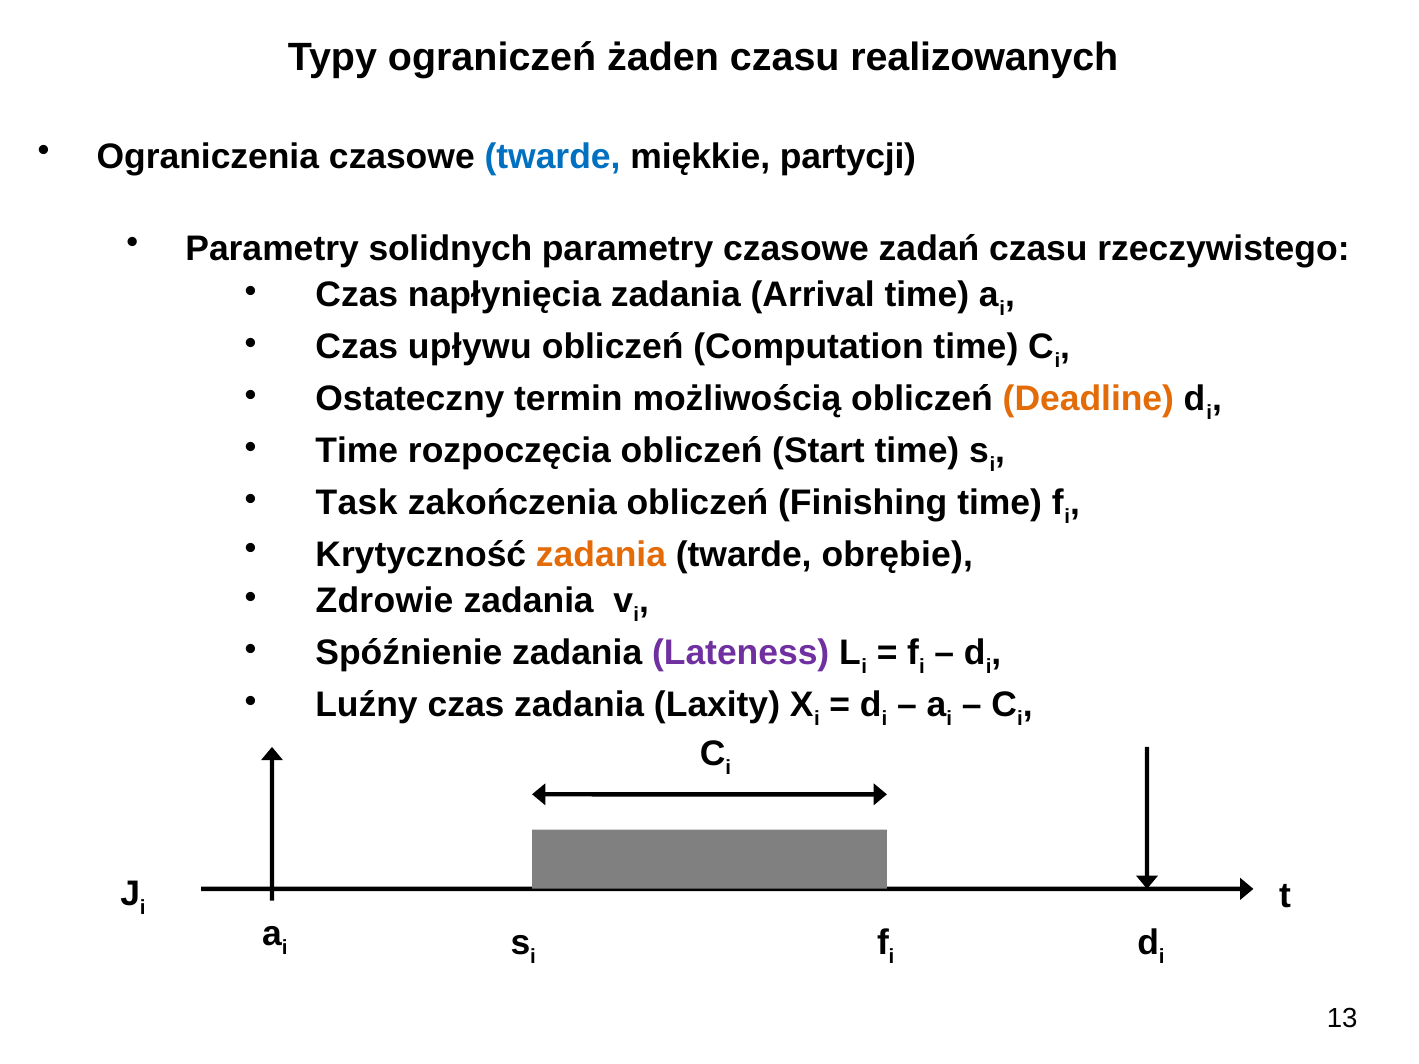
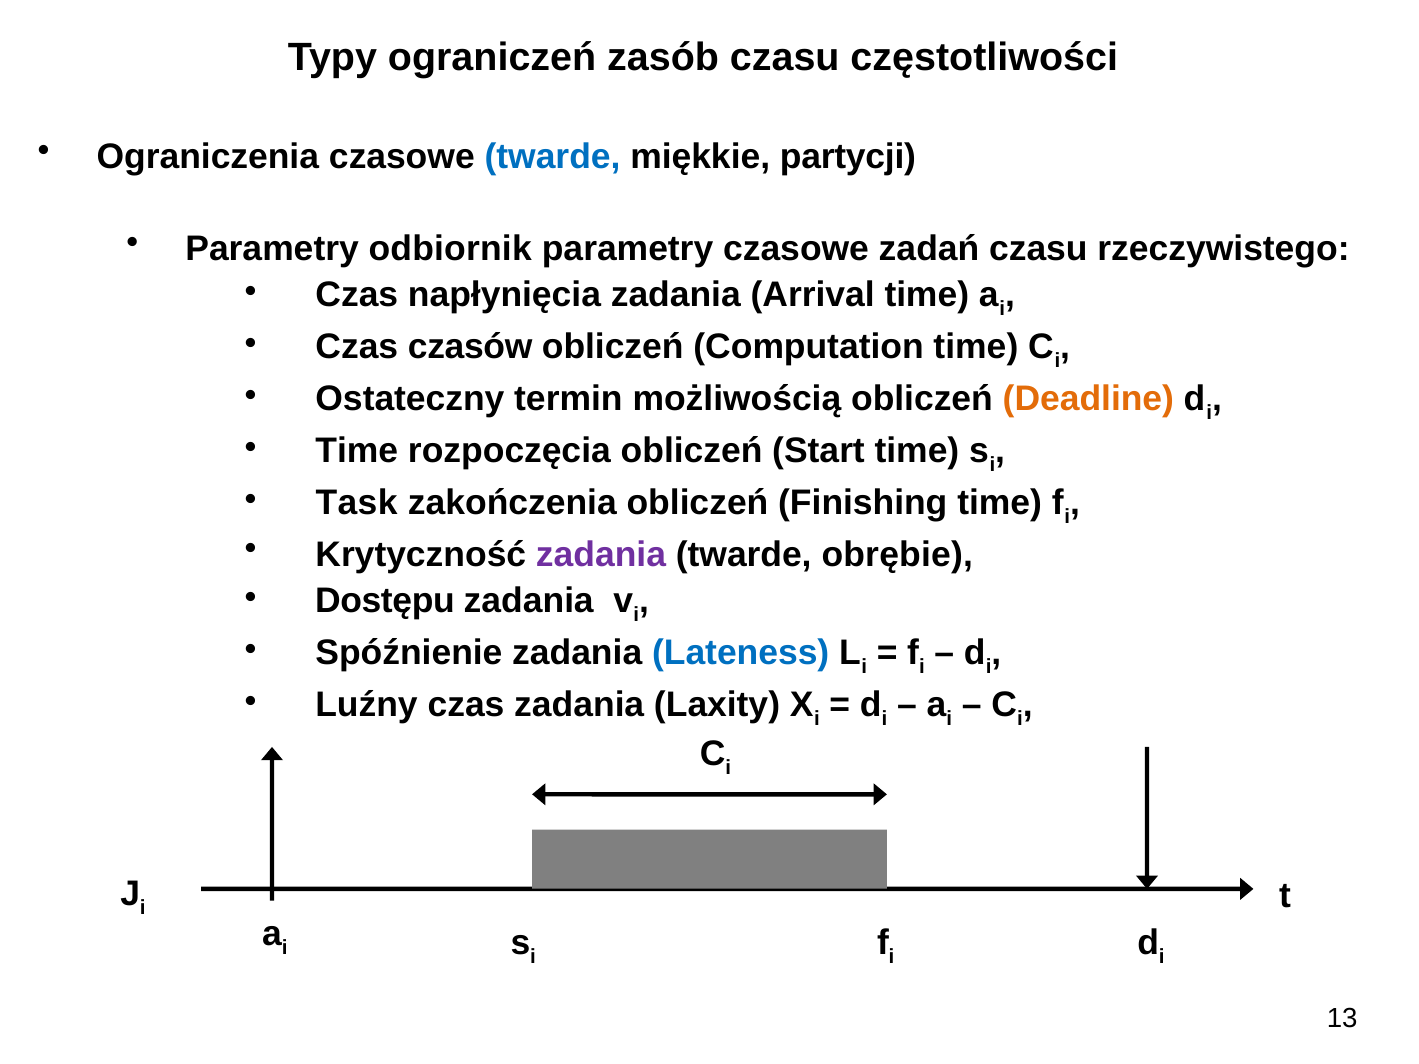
żaden: żaden -> zasób
realizowanych: realizowanych -> częstotliwości
solidnych: solidnych -> odbiornik
upływu: upływu -> czasów
zadania at (601, 555) colour: orange -> purple
Zdrowie: Zdrowie -> Dostępu
Lateness colour: purple -> blue
